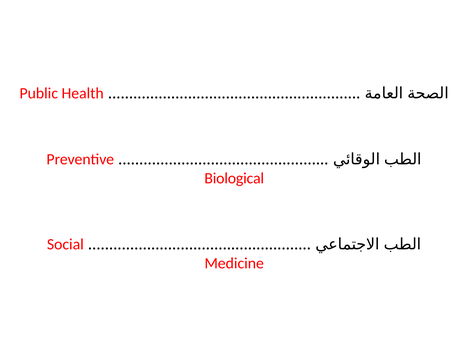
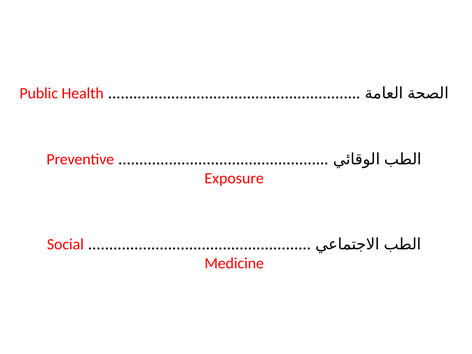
Biological: Biological -> Exposure
